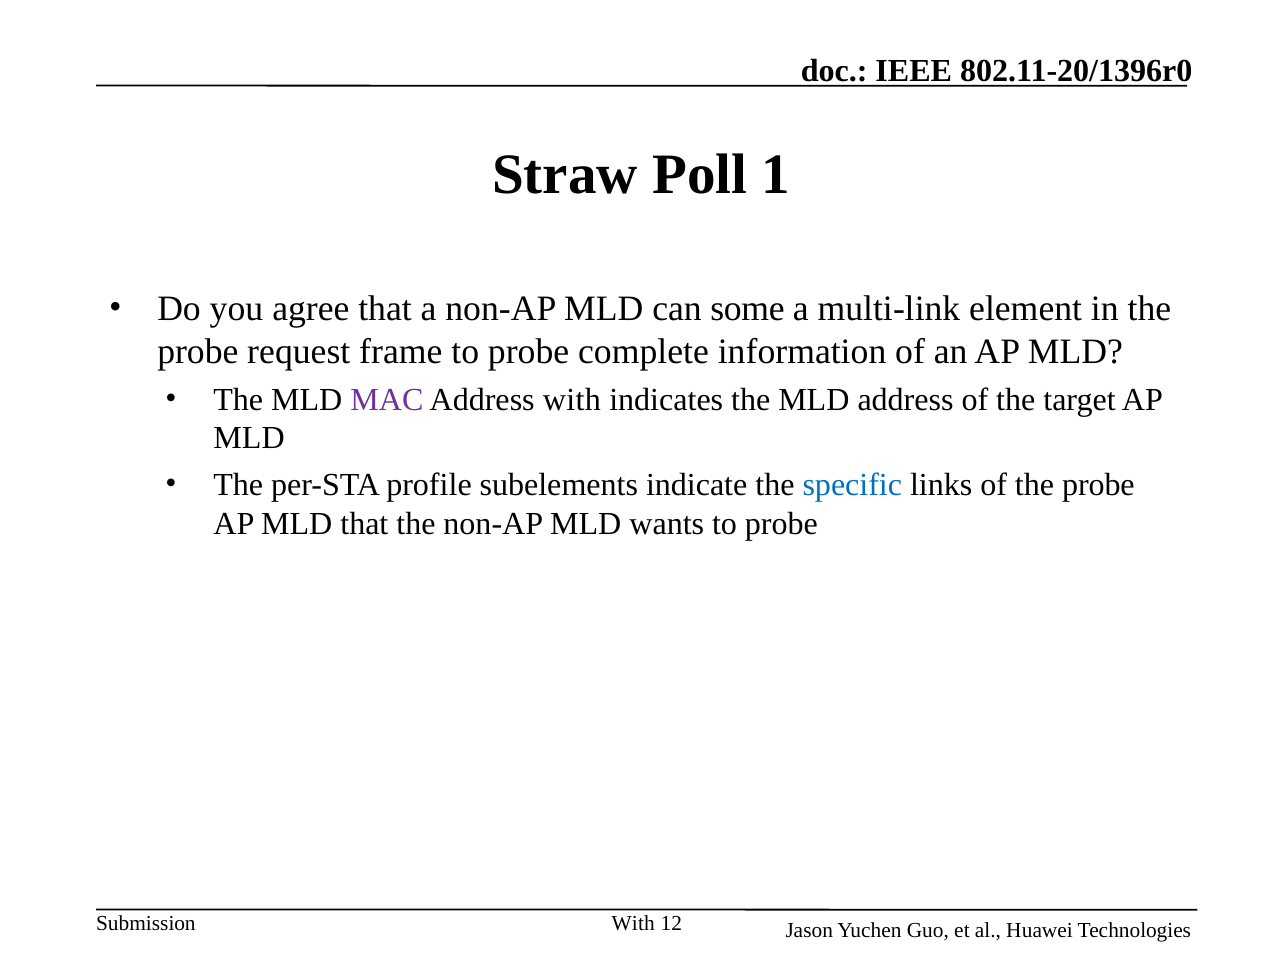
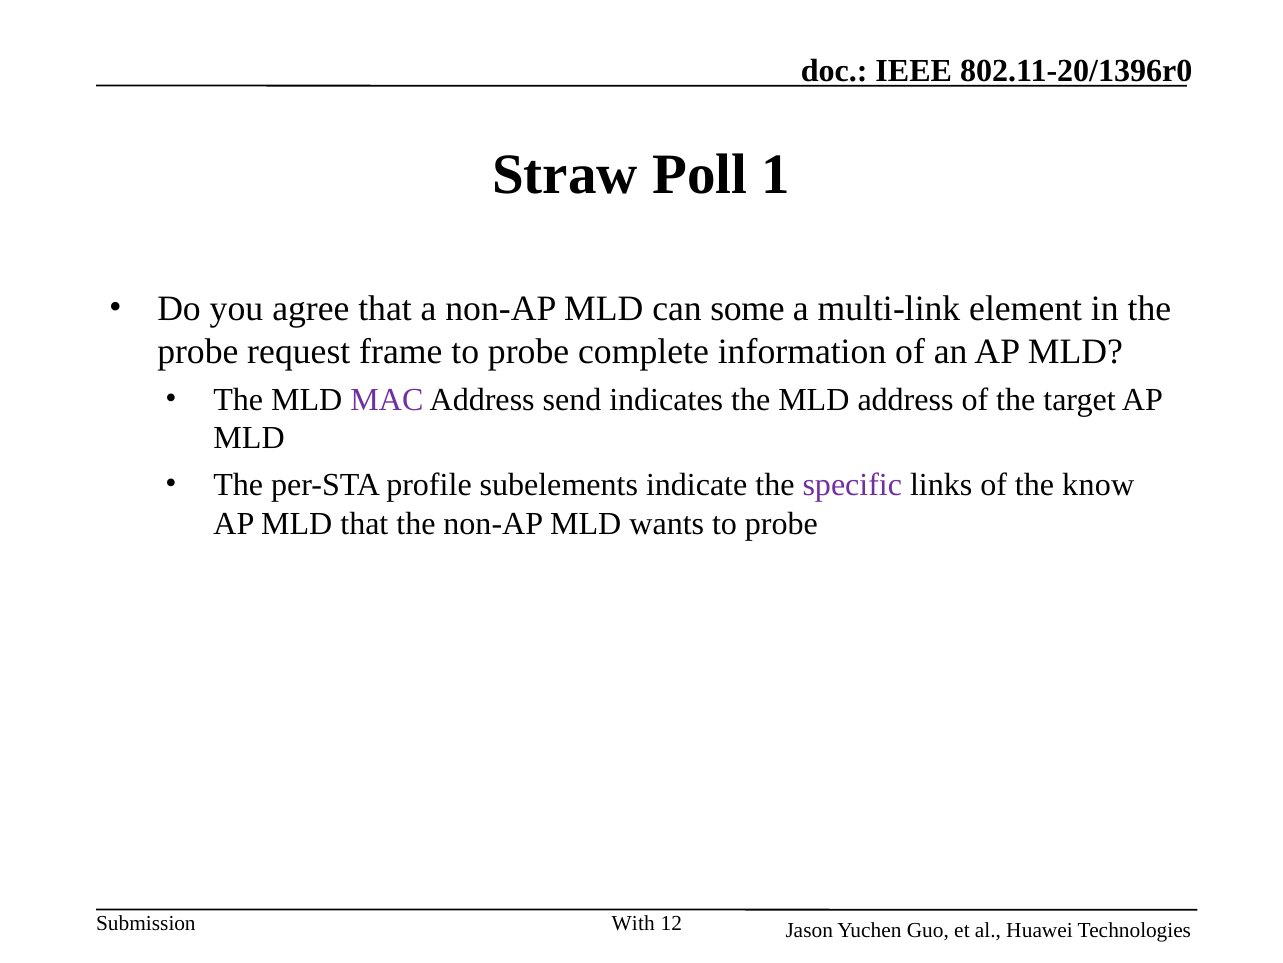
Address with: with -> send
specific colour: blue -> purple
of the probe: probe -> know
